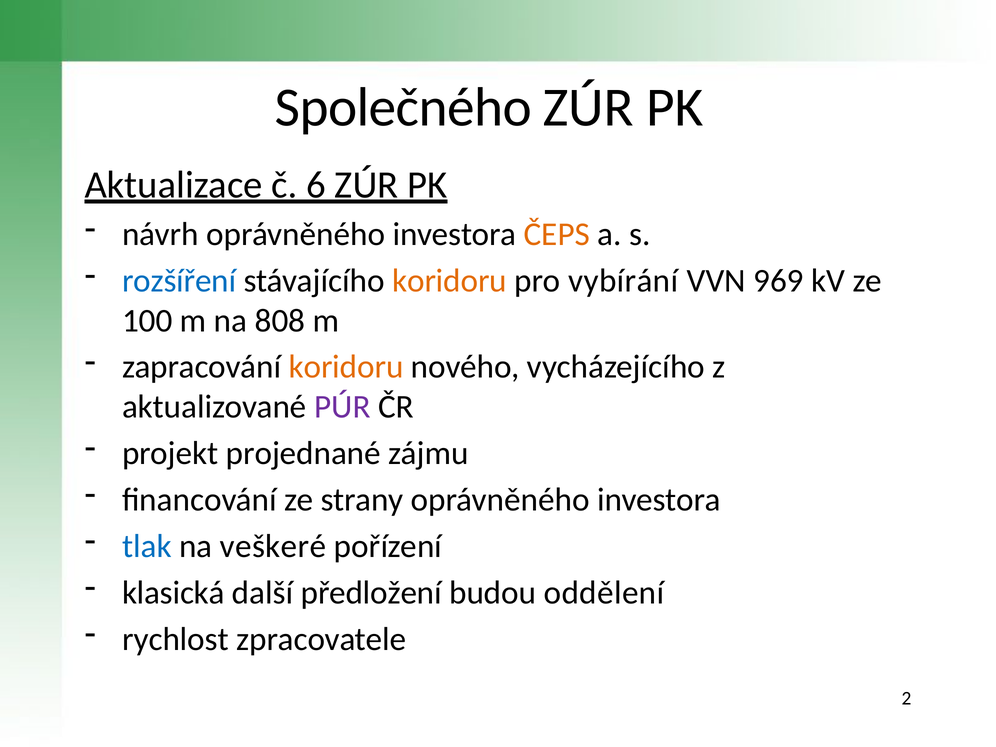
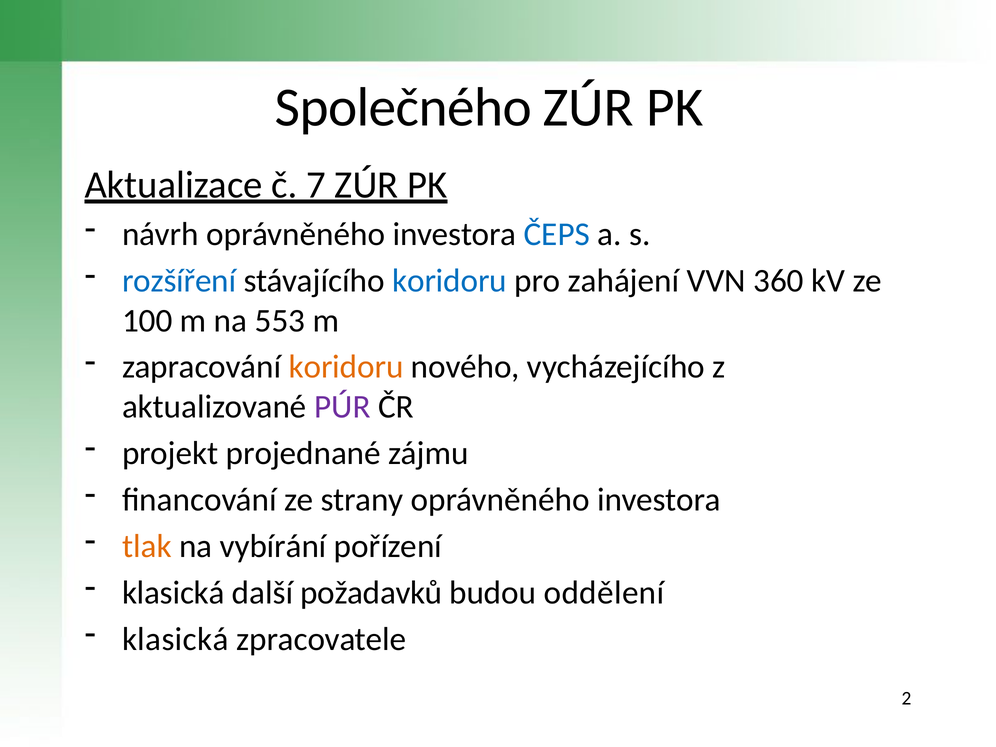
6: 6 -> 7
ČEPS colour: orange -> blue
koridoru at (450, 281) colour: orange -> blue
vybírání: vybírání -> zahájení
969: 969 -> 360
808: 808 -> 553
tlak colour: blue -> orange
veškeré: veškeré -> vybírání
předložení: předložení -> požadavků
rychlost at (176, 639): rychlost -> klasická
